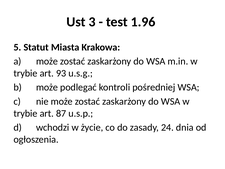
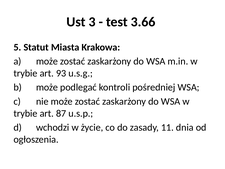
1.96: 1.96 -> 3.66
24: 24 -> 11
